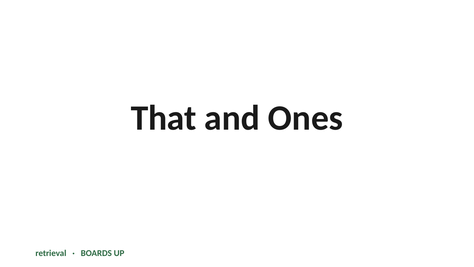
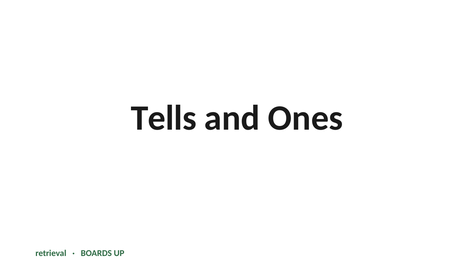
That: That -> Tells
